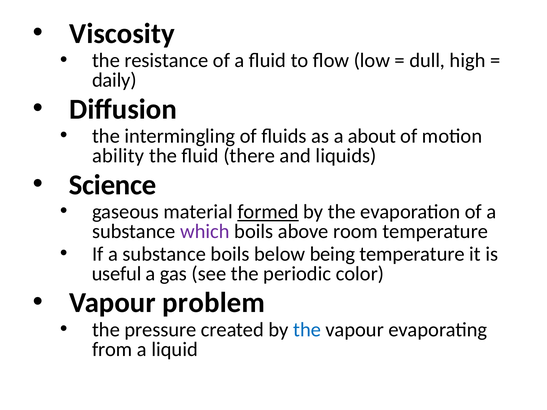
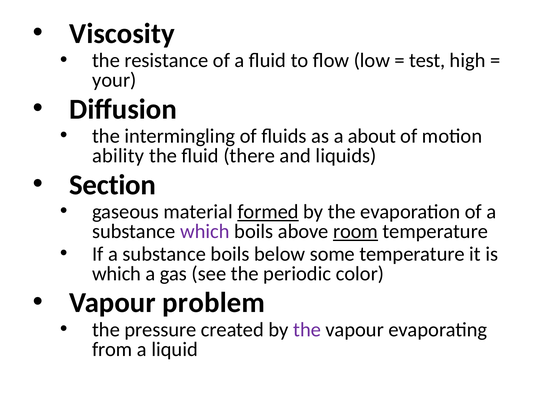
dull: dull -> test
daily: daily -> your
Science: Science -> Section
room underline: none -> present
being: being -> some
useful at (117, 274): useful -> which
the at (307, 330) colour: blue -> purple
